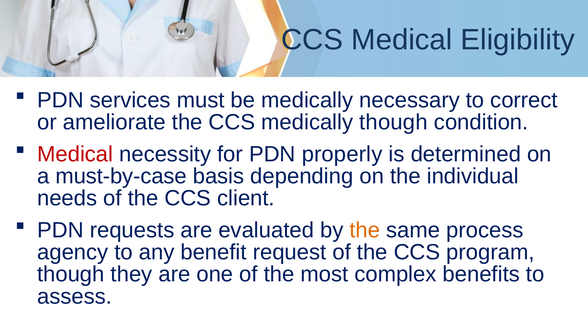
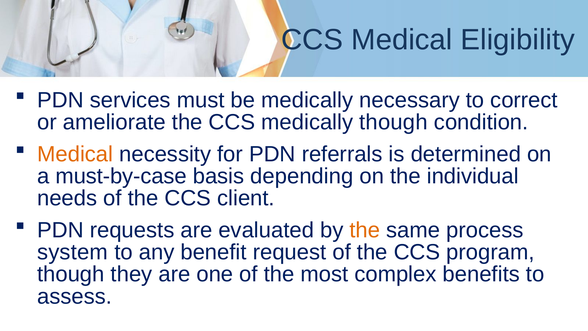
Medical at (75, 154) colour: red -> orange
properly: properly -> referrals
agency: agency -> system
